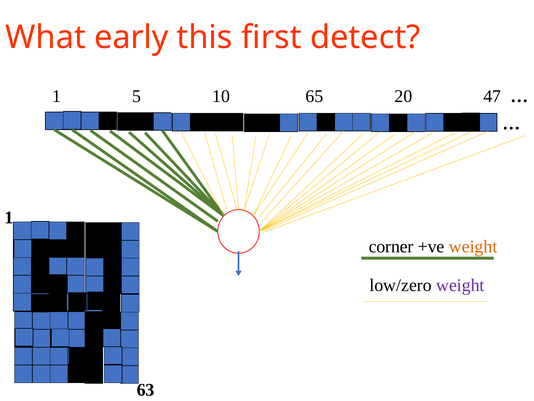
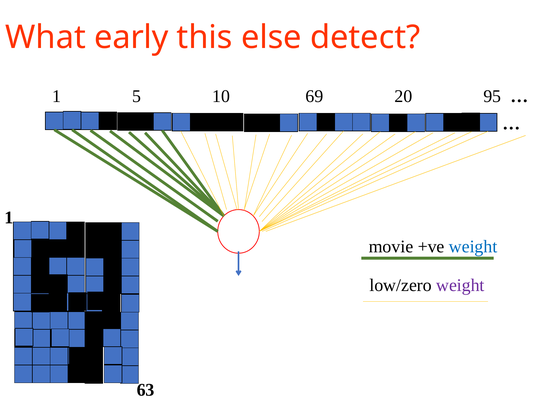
first: first -> else
65: 65 -> 69
47: 47 -> 95
corner: corner -> movie
weight at (473, 246) colour: orange -> blue
